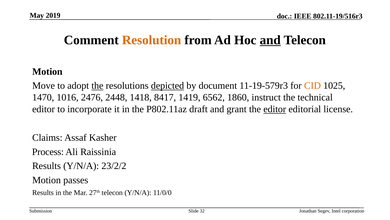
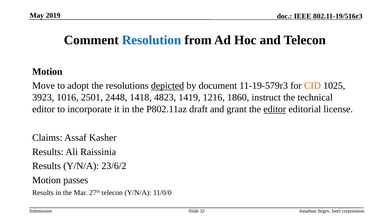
Resolution colour: orange -> blue
and at (270, 40) underline: present -> none
the at (97, 86) underline: present -> none
1470: 1470 -> 3923
2476: 2476 -> 2501
8417: 8417 -> 4823
6562: 6562 -> 1216
Process at (48, 151): Process -> Results
23/2/2: 23/2/2 -> 23/6/2
